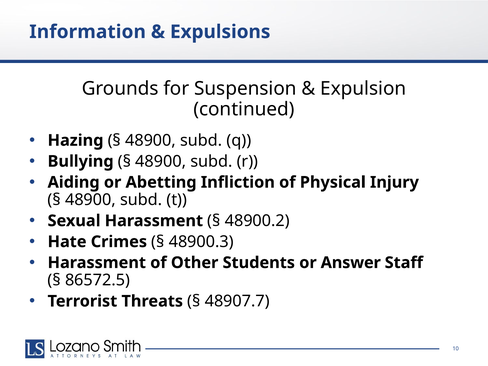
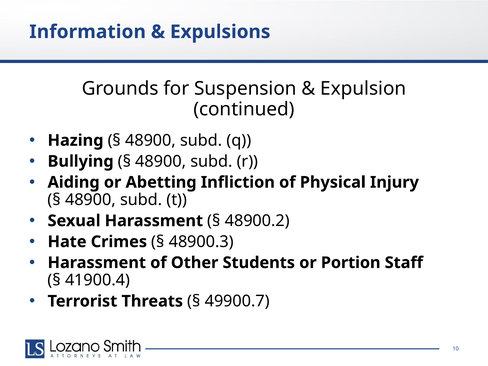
Answer: Answer -> Portion
86572.5: 86572.5 -> 41900.4
48907.7: 48907.7 -> 49900.7
